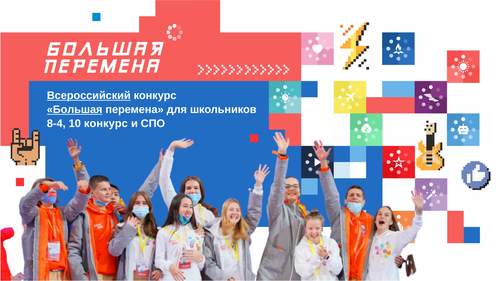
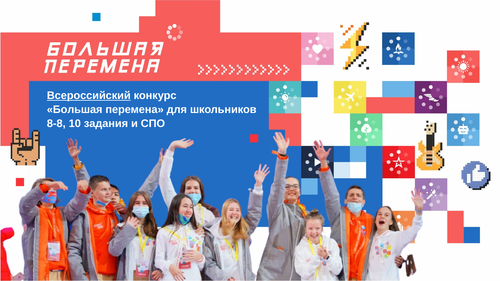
Большая underline: present -> none
8-4: 8-4 -> 8-8
10 конкурс: конкурс -> задания
